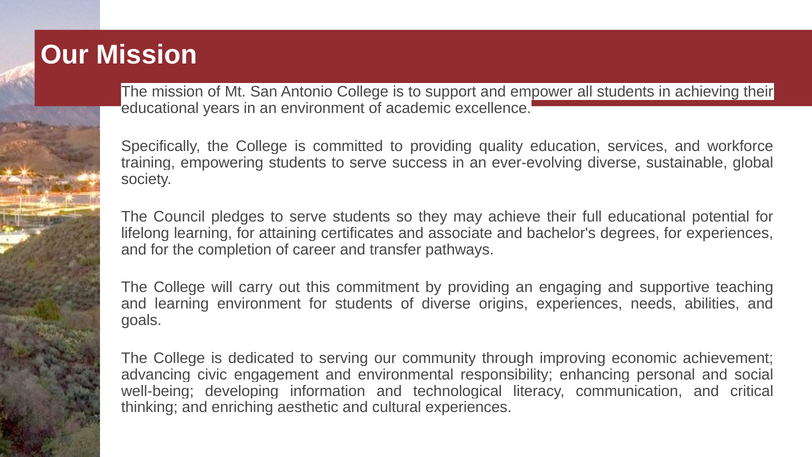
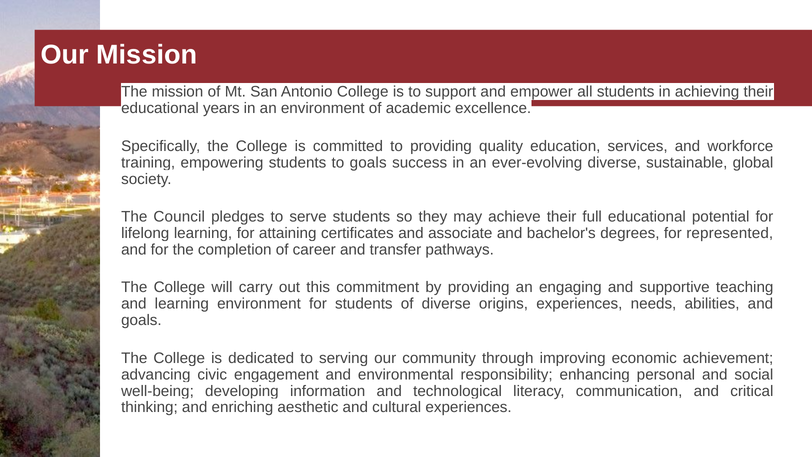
students to serve: serve -> goals
for experiences: experiences -> represented
